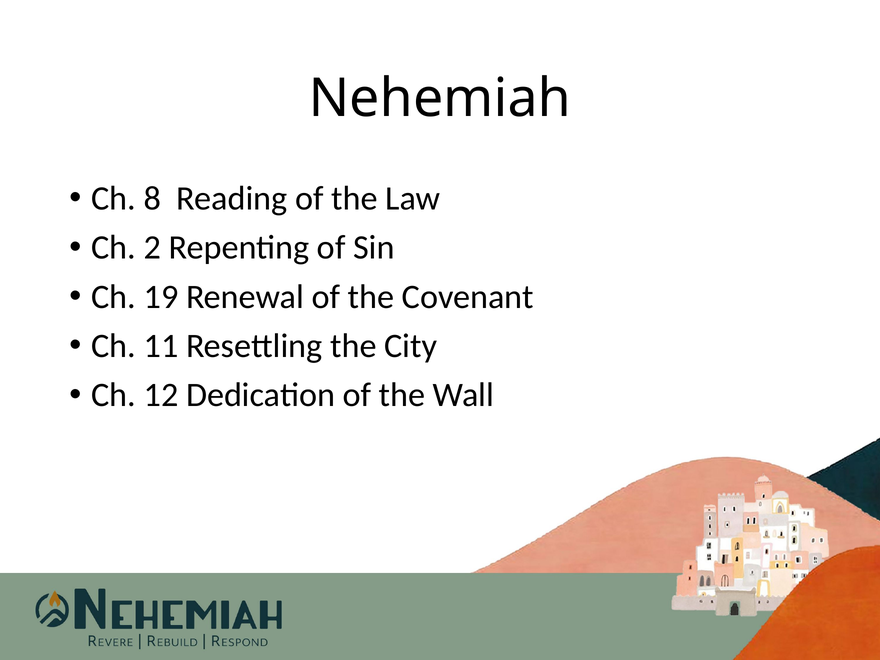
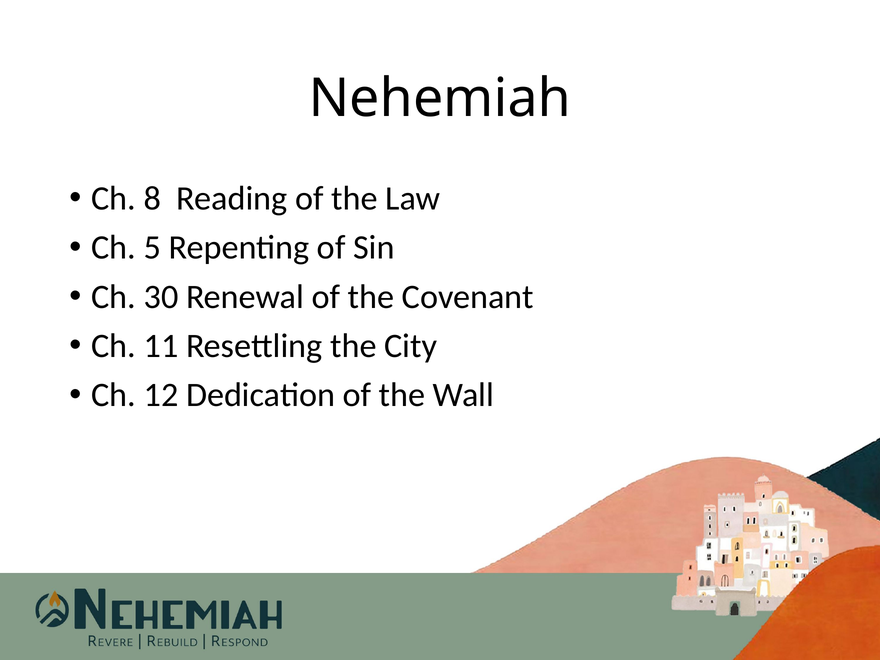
2: 2 -> 5
19: 19 -> 30
